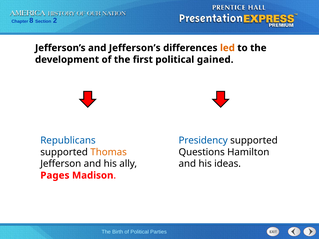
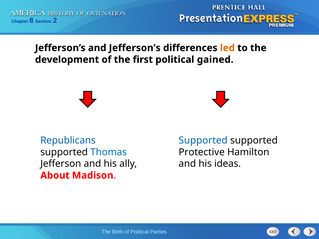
Presidency at (203, 141): Presidency -> Supported
Thomas colour: orange -> blue
Questions: Questions -> Protective
Pages: Pages -> About
